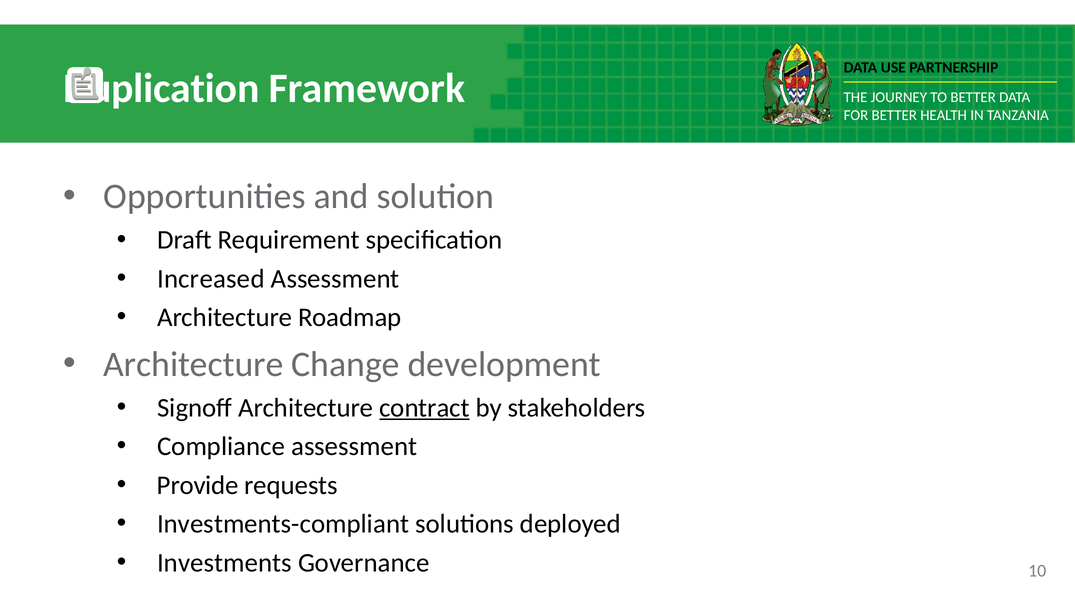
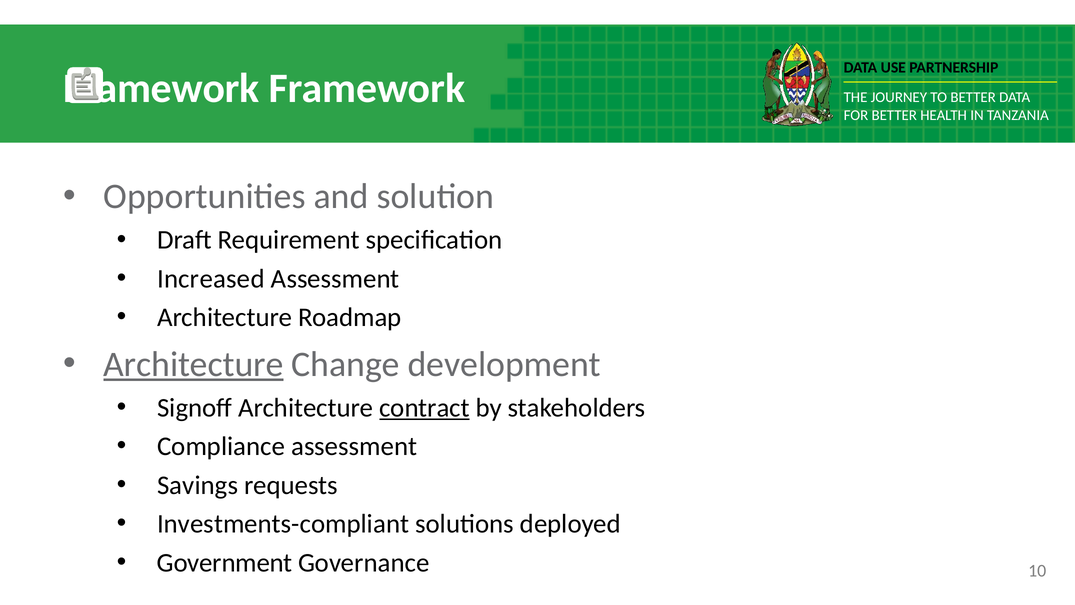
Duplication at (161, 88): Duplication -> Framework
Architecture at (193, 364) underline: none -> present
Provide: Provide -> Savings
Investments: Investments -> Government
